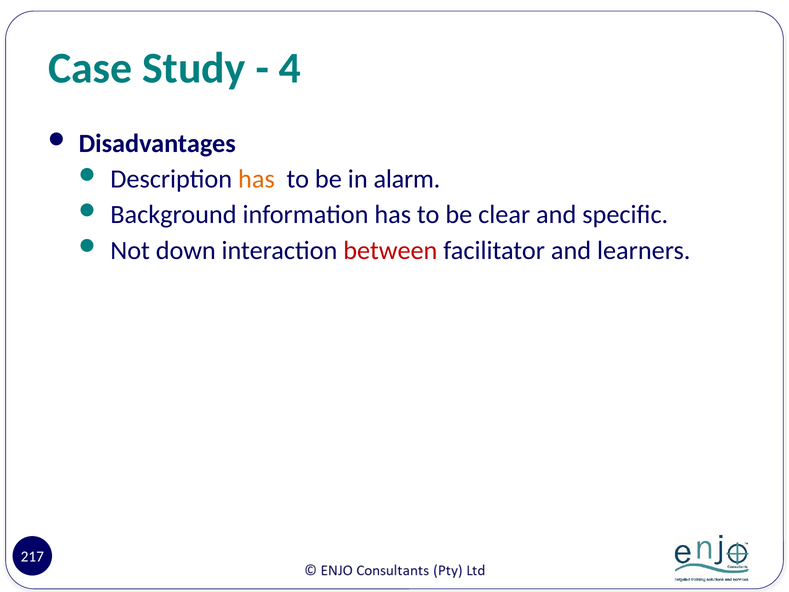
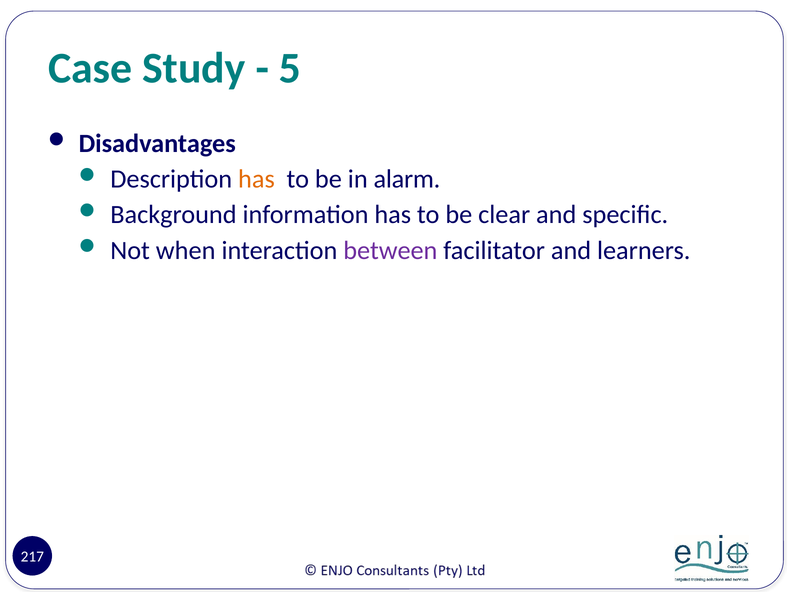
4: 4 -> 5
down: down -> when
between colour: red -> purple
